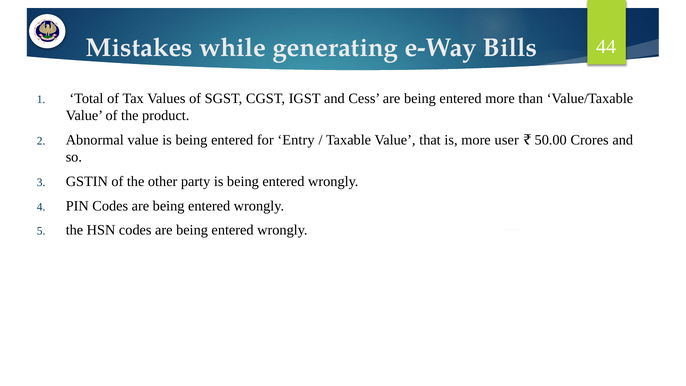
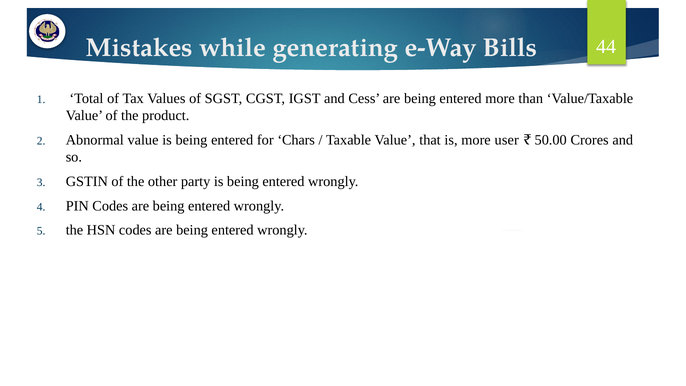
Entry: Entry -> Chars
